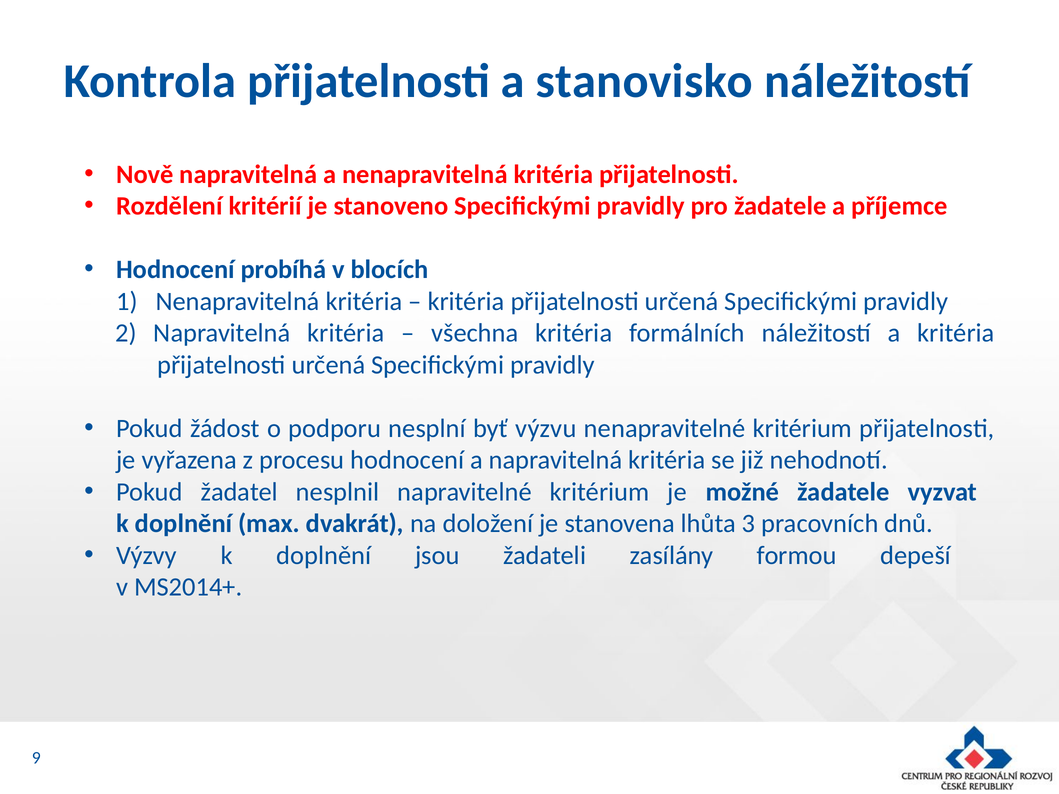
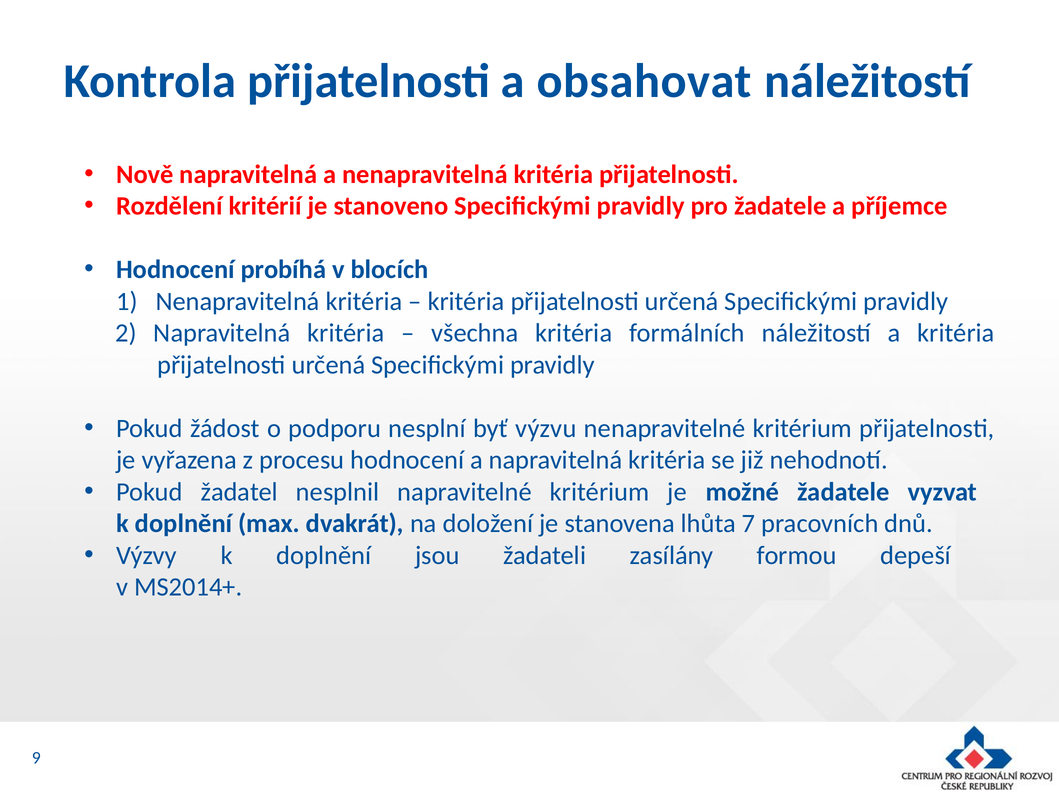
stanovisko: stanovisko -> obsahovat
3: 3 -> 7
